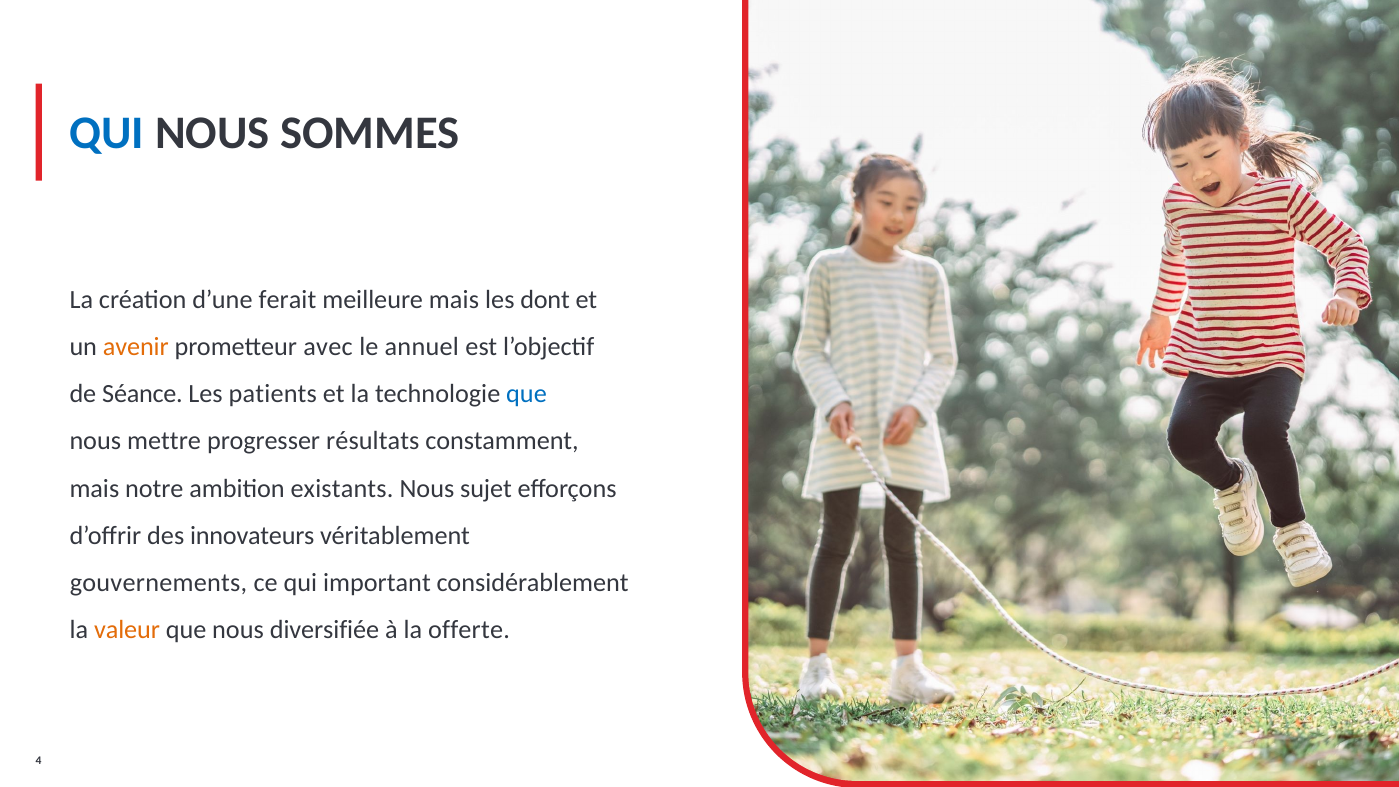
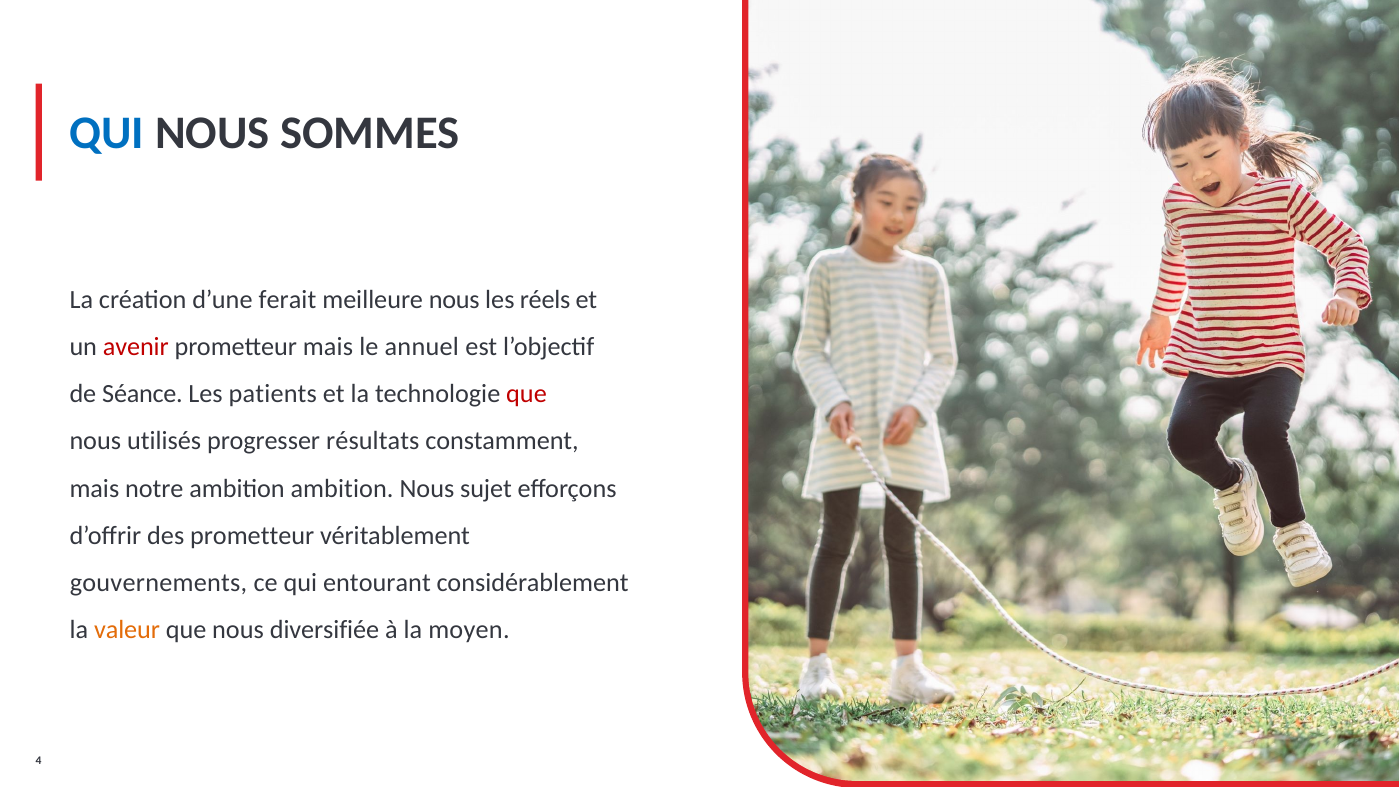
meilleure mais: mais -> nous
dont: dont -> réels
avenir colour: orange -> red
prometteur avec: avec -> mais
que at (526, 394) colour: blue -> red
mettre: mettre -> utilisés
ambition existants: existants -> ambition
des innovateurs: innovateurs -> prometteur
important: important -> entourant
offerte: offerte -> moyen
